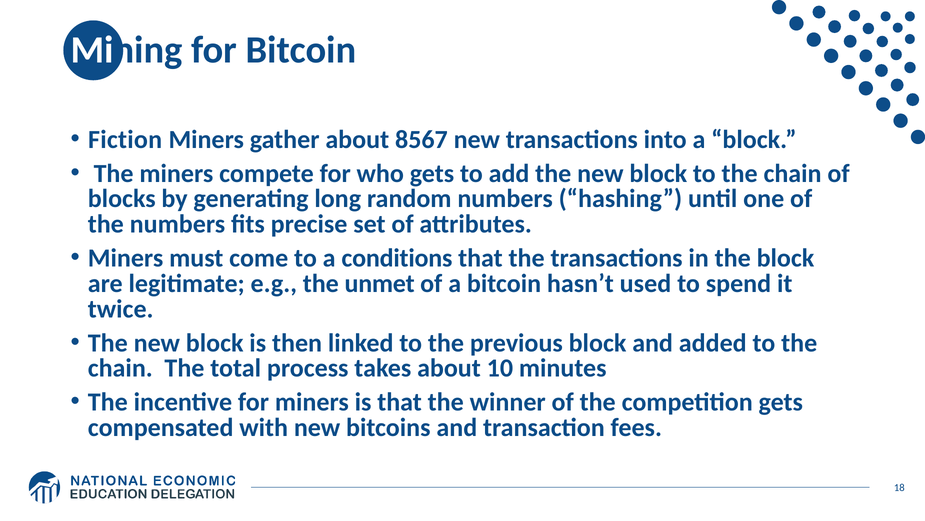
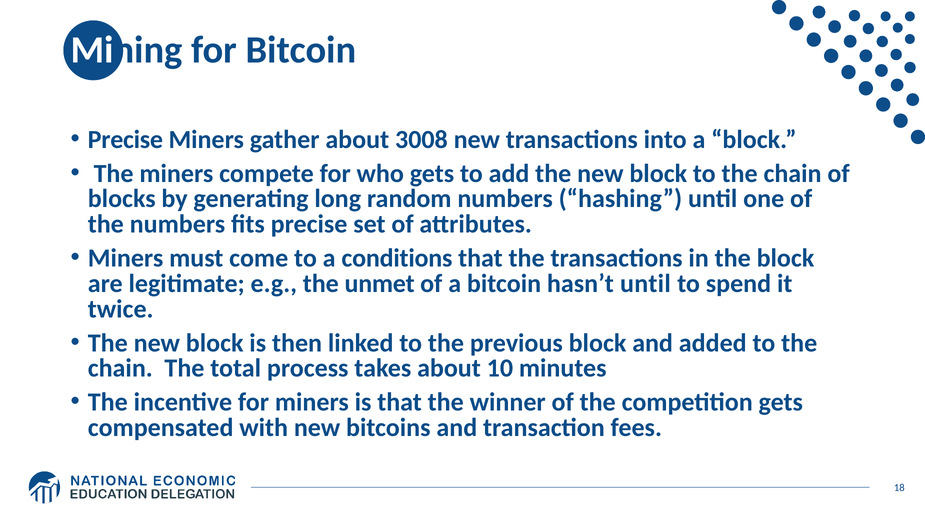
Fiction at (125, 139): Fiction -> Precise
8567: 8567 -> 3008
hasn’t used: used -> until
